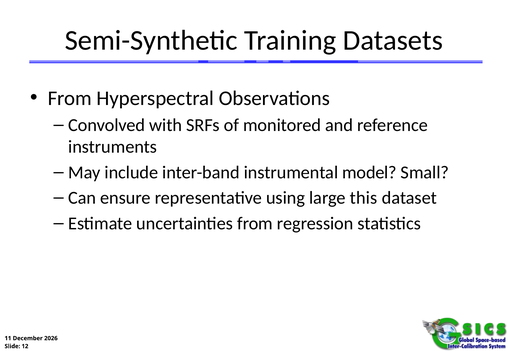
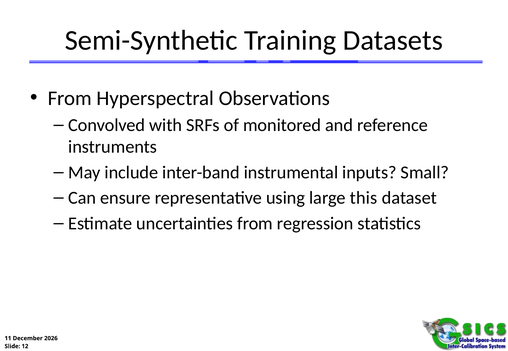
model: model -> inputs
